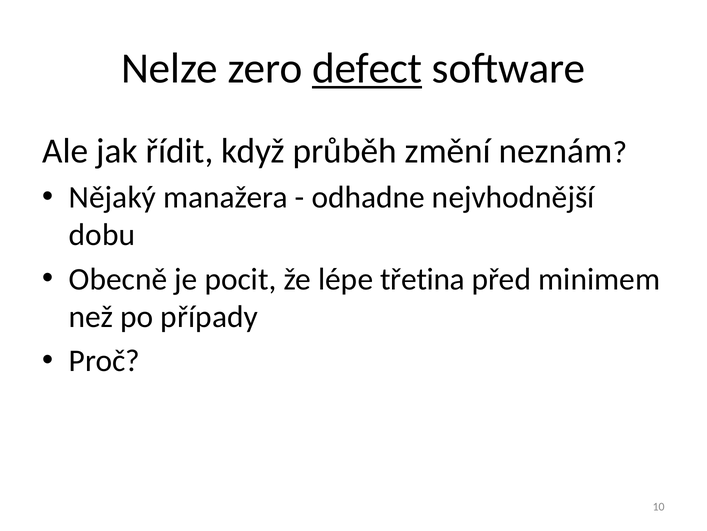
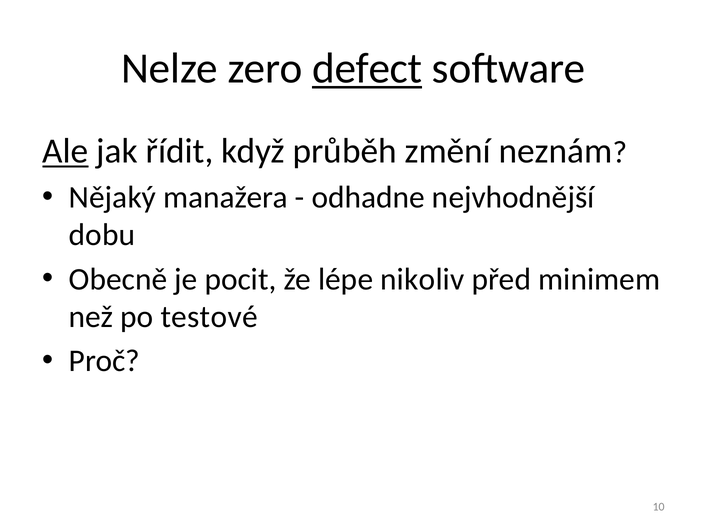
Ale underline: none -> present
třetina: třetina -> nikoliv
případy: případy -> testové
